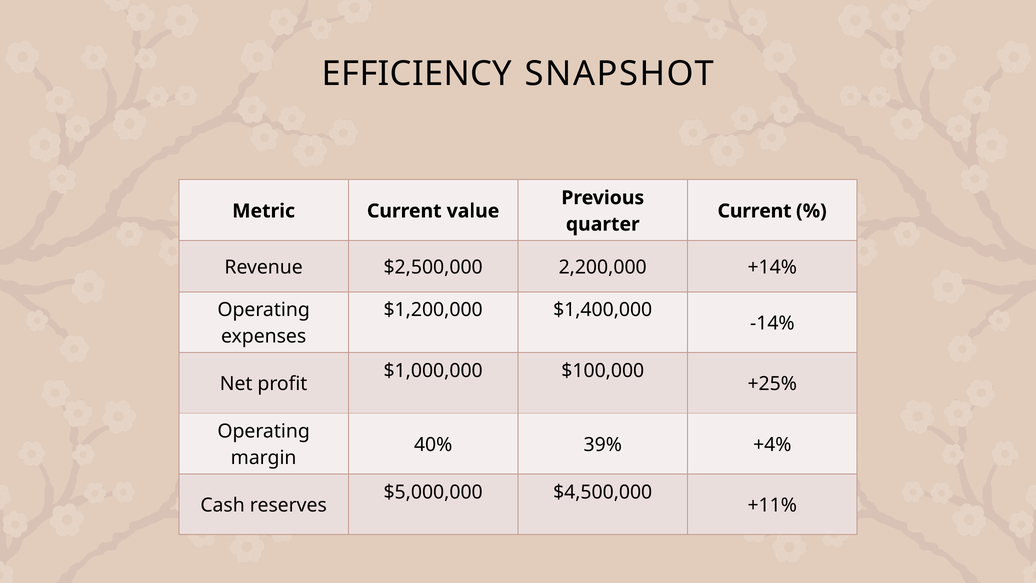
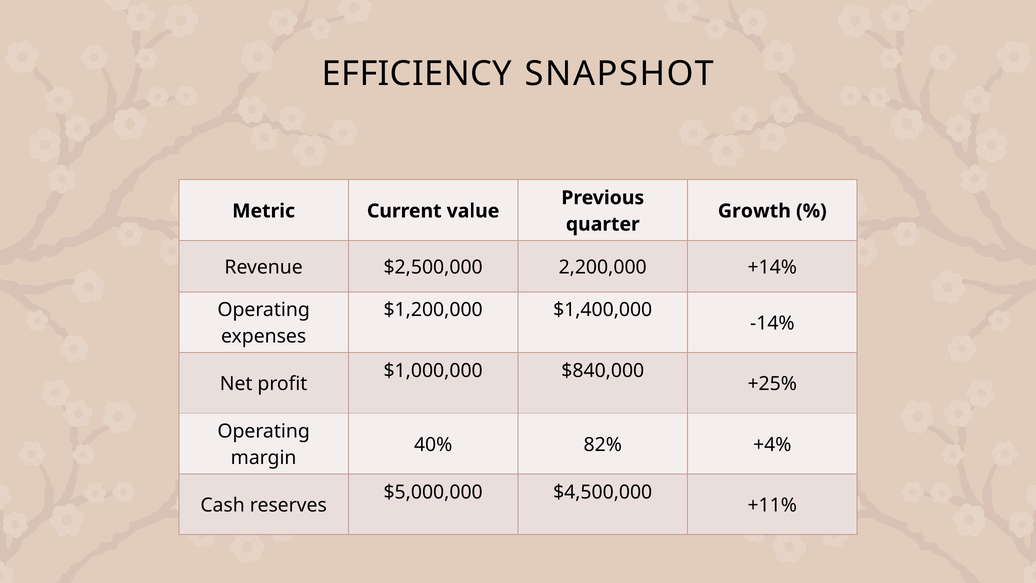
Current at (755, 211): Current -> Growth
$100,000: $100,000 -> $840,000
39%: 39% -> 82%
